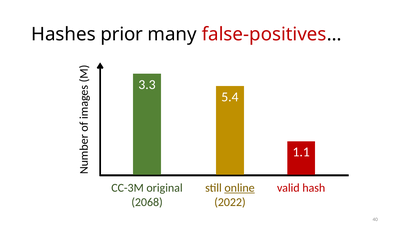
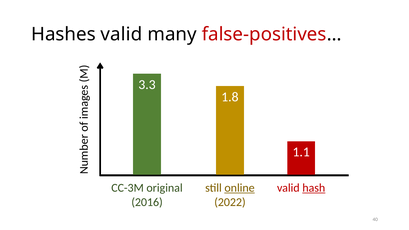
Hashes prior: prior -> valid
5.4: 5.4 -> 1.8
hash underline: none -> present
2068: 2068 -> 2016
